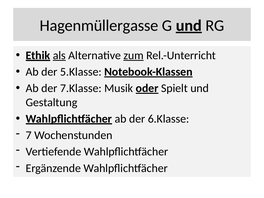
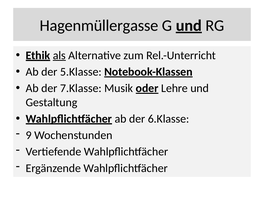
zum underline: present -> none
Spielt: Spielt -> Lehre
7: 7 -> 9
